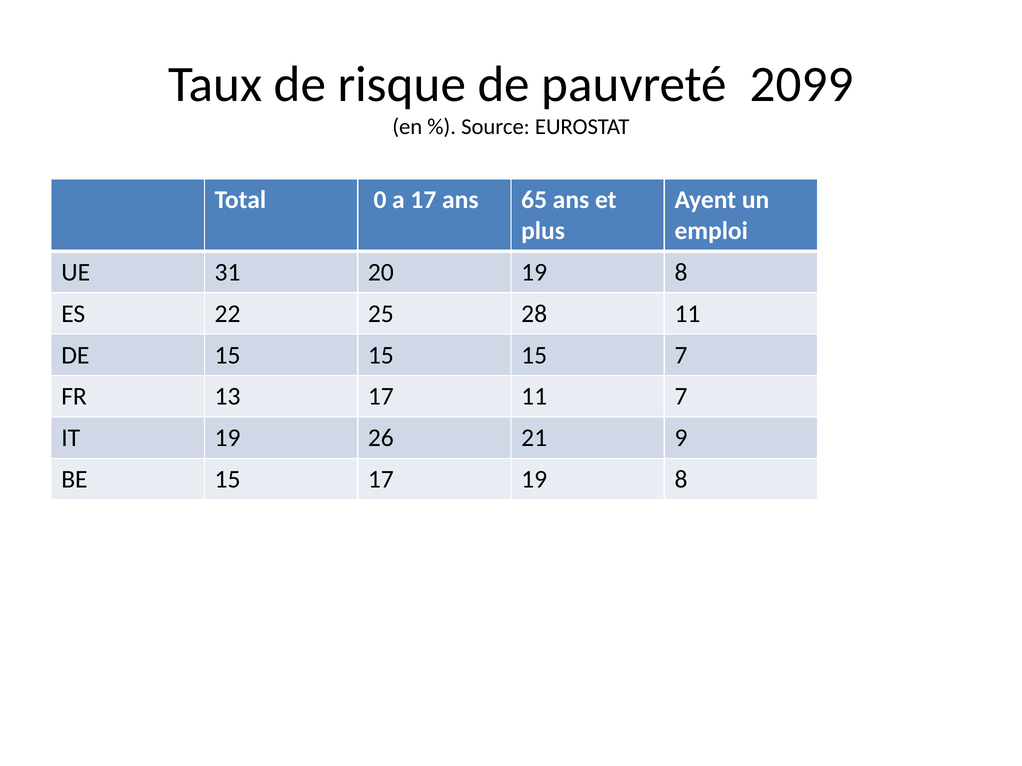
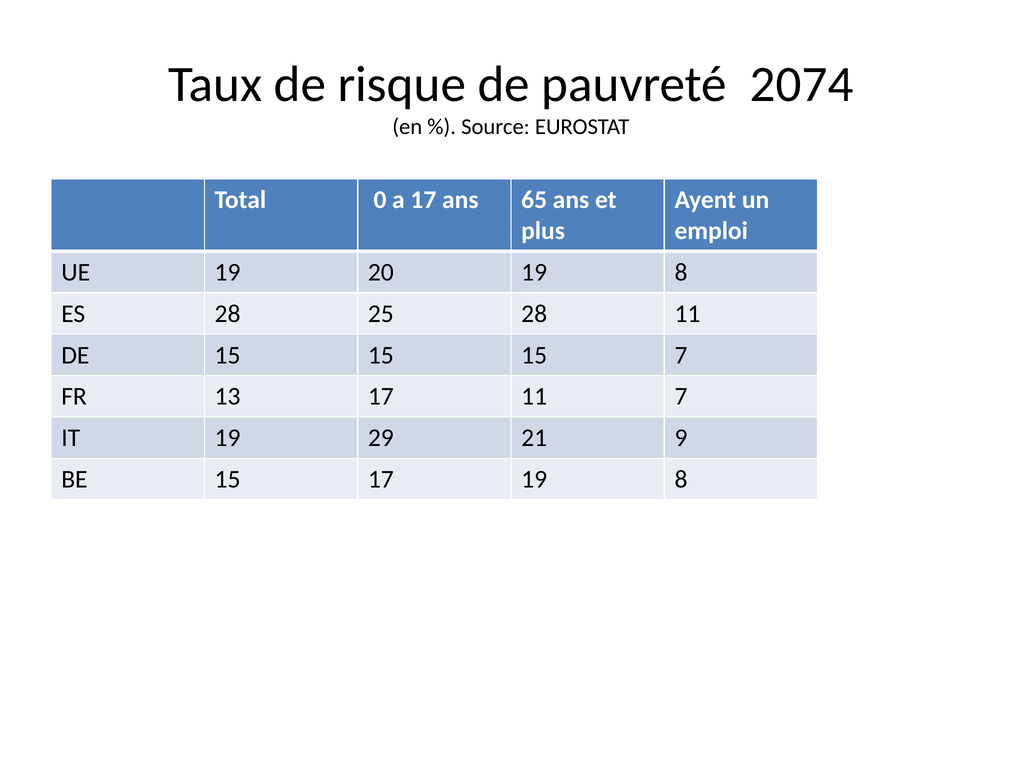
2099: 2099 -> 2074
UE 31: 31 -> 19
ES 22: 22 -> 28
26: 26 -> 29
